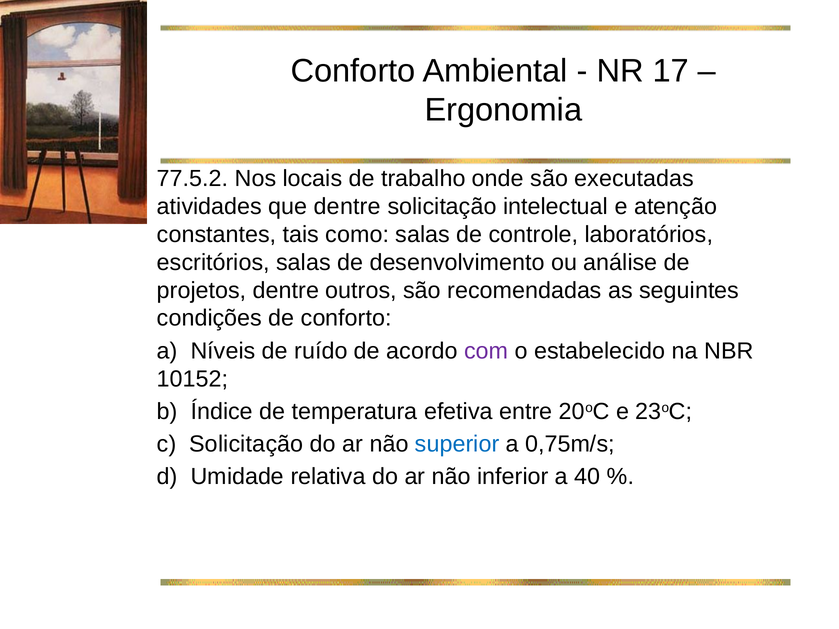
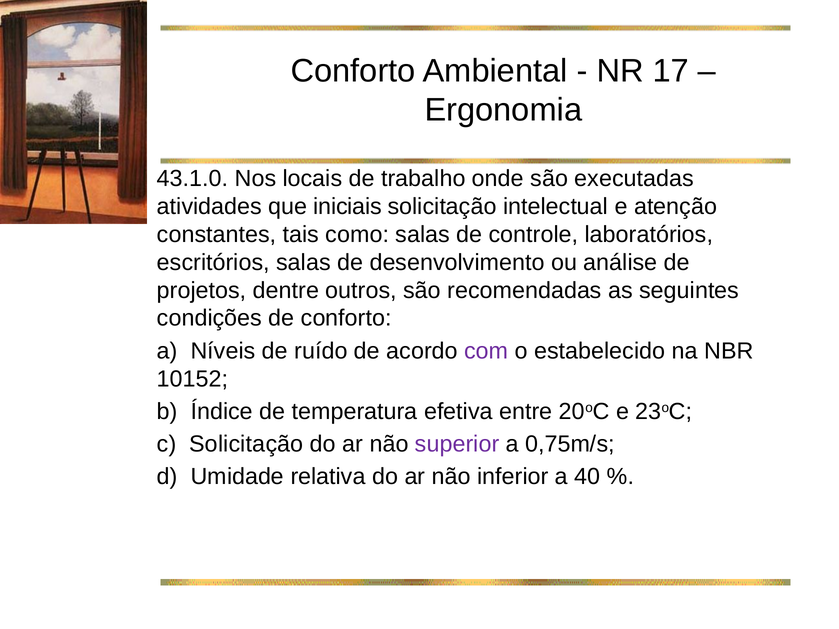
77.5.2: 77.5.2 -> 43.1.0
que dentre: dentre -> iniciais
superior colour: blue -> purple
